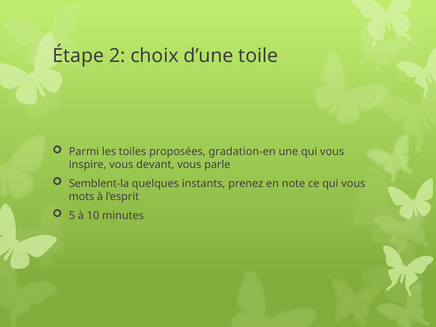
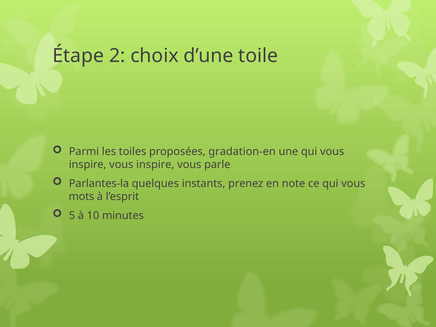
inspire vous devant: devant -> inspire
Semblent-la: Semblent-la -> Parlantes-la
